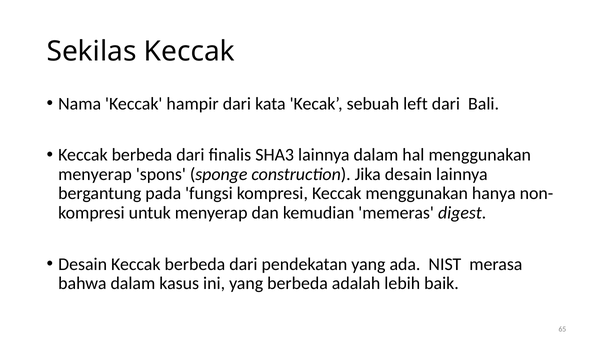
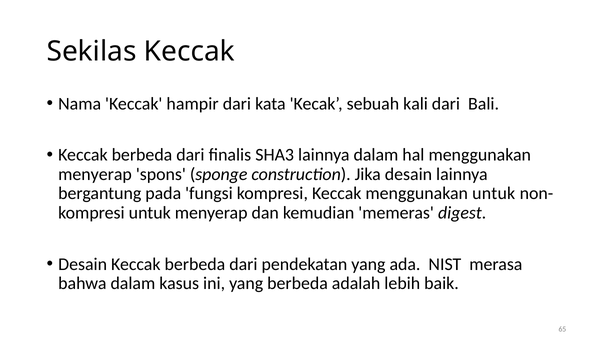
left: left -> kali
menggunakan hanya: hanya -> untuk
